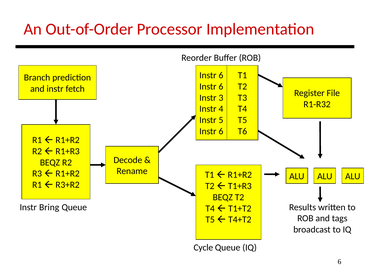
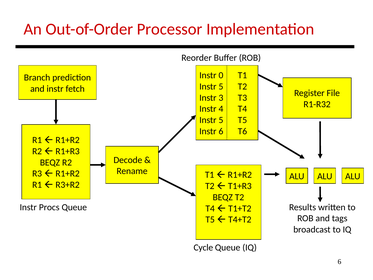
6 at (221, 75): 6 -> 0
6 at (221, 86): 6 -> 5
Bring: Bring -> Procs
